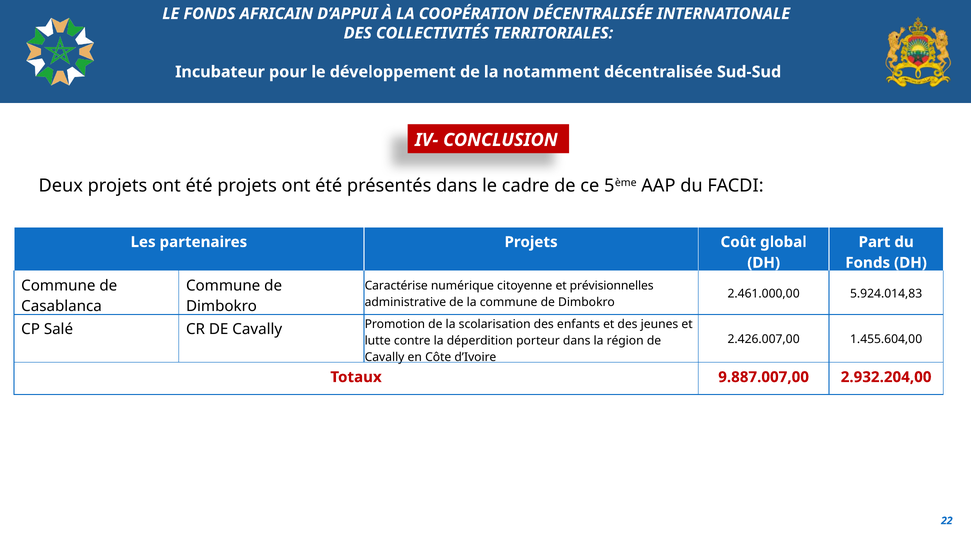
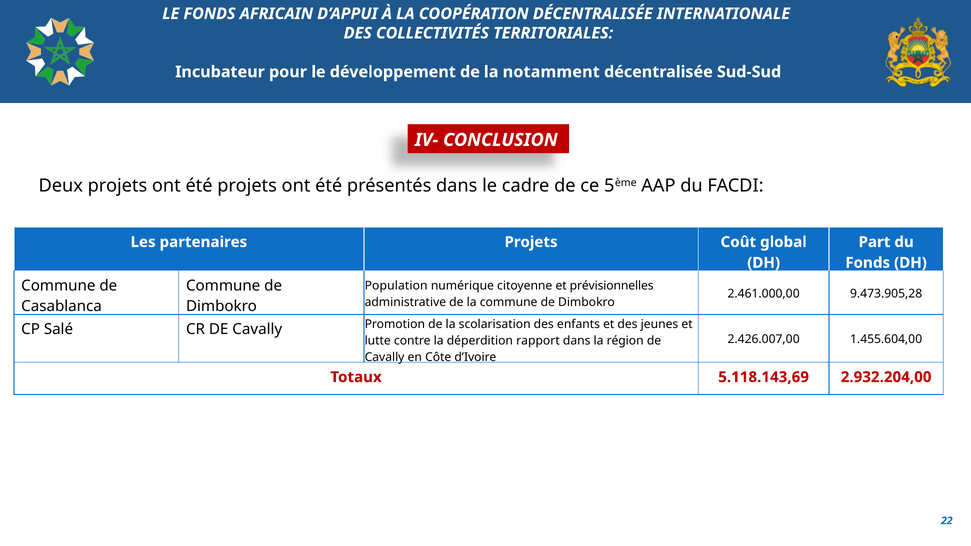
Caractérise: Caractérise -> Population
5.924.014,83: 5.924.014,83 -> 9.473.905,28
porteur: porteur -> rapport
9.887.007,00: 9.887.007,00 -> 5.118.143,69
